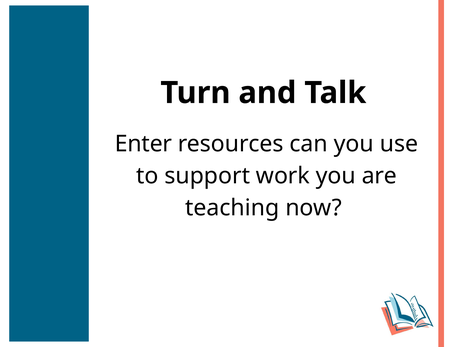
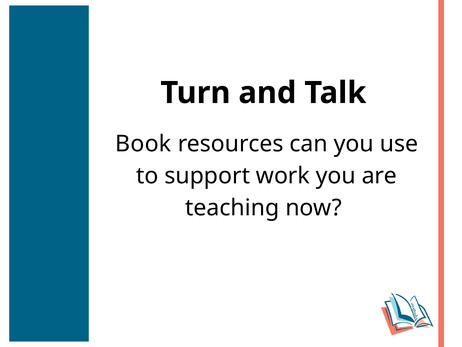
Enter: Enter -> Book
